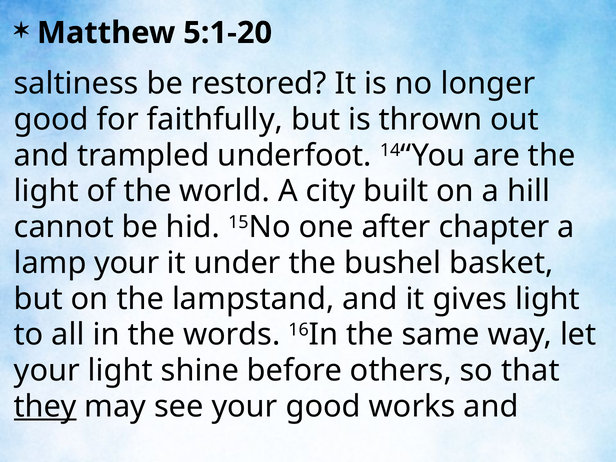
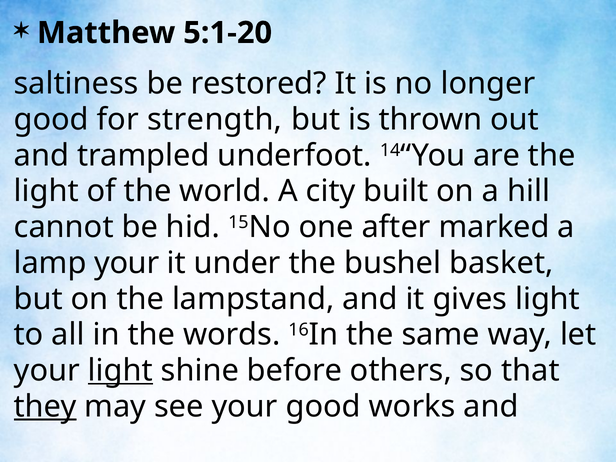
faithfully: faithfully -> strength
chapter: chapter -> marked
light at (120, 371) underline: none -> present
